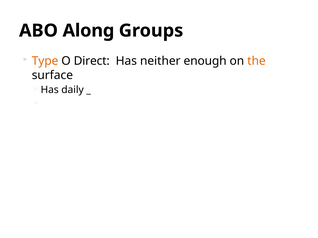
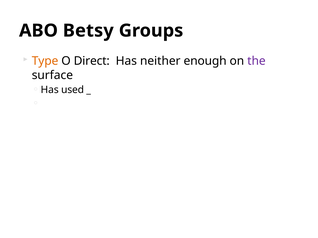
Along: Along -> Betsy
the colour: orange -> purple
daily: daily -> used
